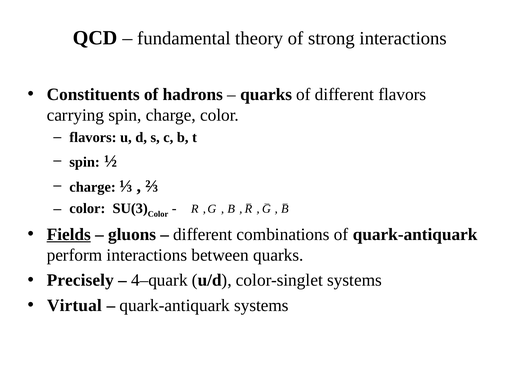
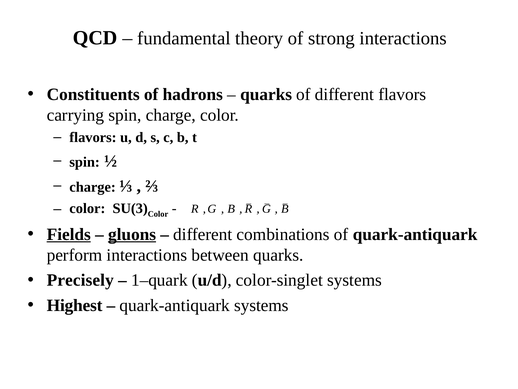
gluons underline: none -> present
4–quark: 4–quark -> 1–quark
Virtual: Virtual -> Highest
